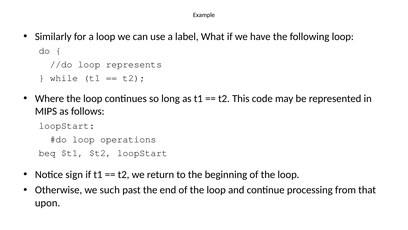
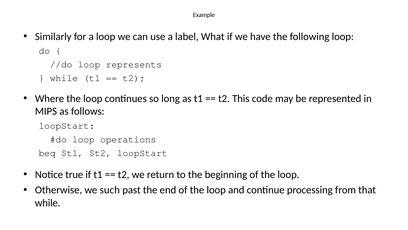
sign: sign -> true
upon at (48, 202): upon -> while
